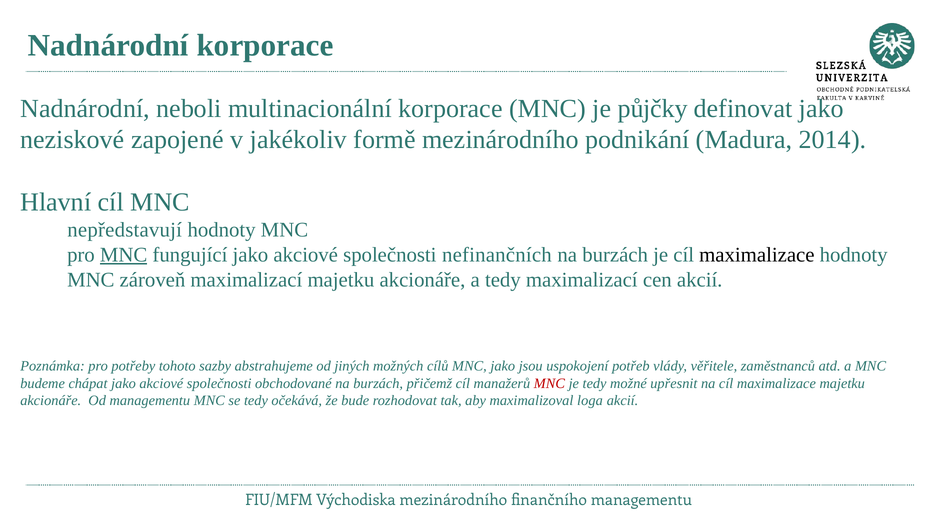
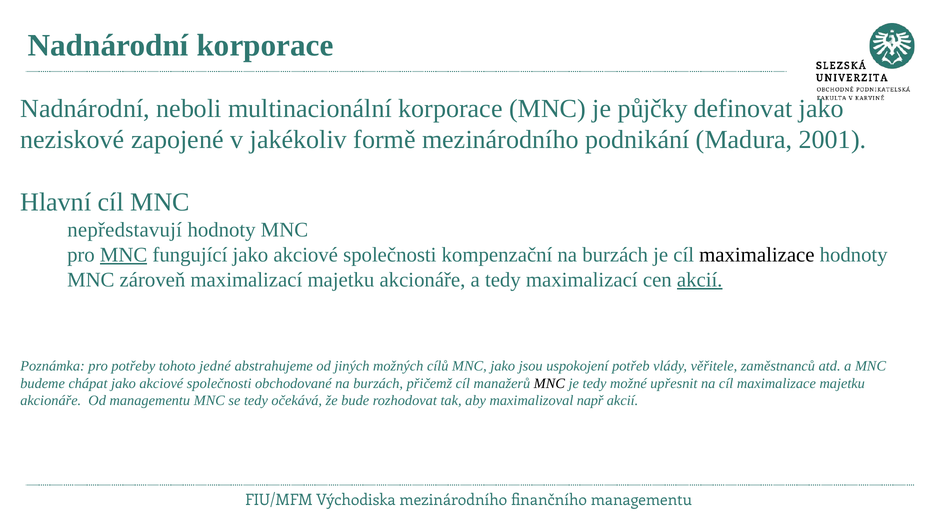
2014: 2014 -> 2001
nefinančních: nefinančních -> kompenzační
akcií at (700, 280) underline: none -> present
sazby: sazby -> jedné
MNC at (549, 384) colour: red -> black
loga: loga -> např
